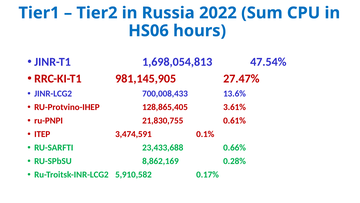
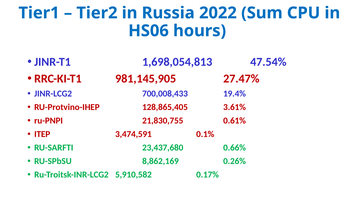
13.6%: 13.6% -> 19.4%
23,433,688: 23,433,688 -> 23,437,680
0.28%: 0.28% -> 0.26%
